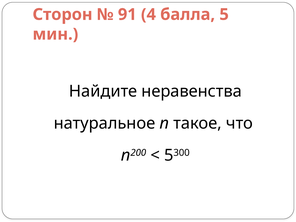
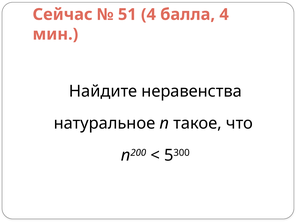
Сторон: Сторон -> Сейчас
91: 91 -> 51
балла 5: 5 -> 4
